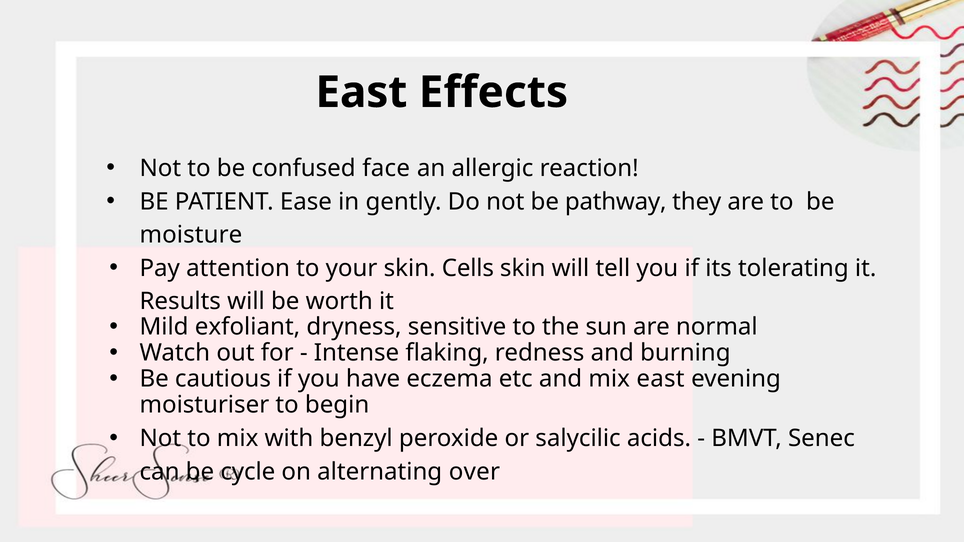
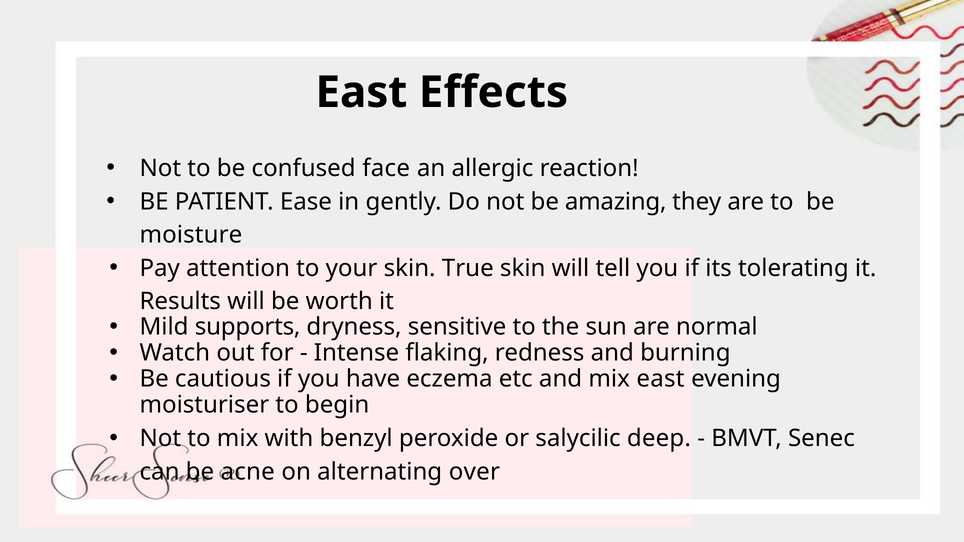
pathway: pathway -> amazing
Cells: Cells -> True
exfoliant: exfoliant -> supports
acids: acids -> deep
cycle: cycle -> acne
